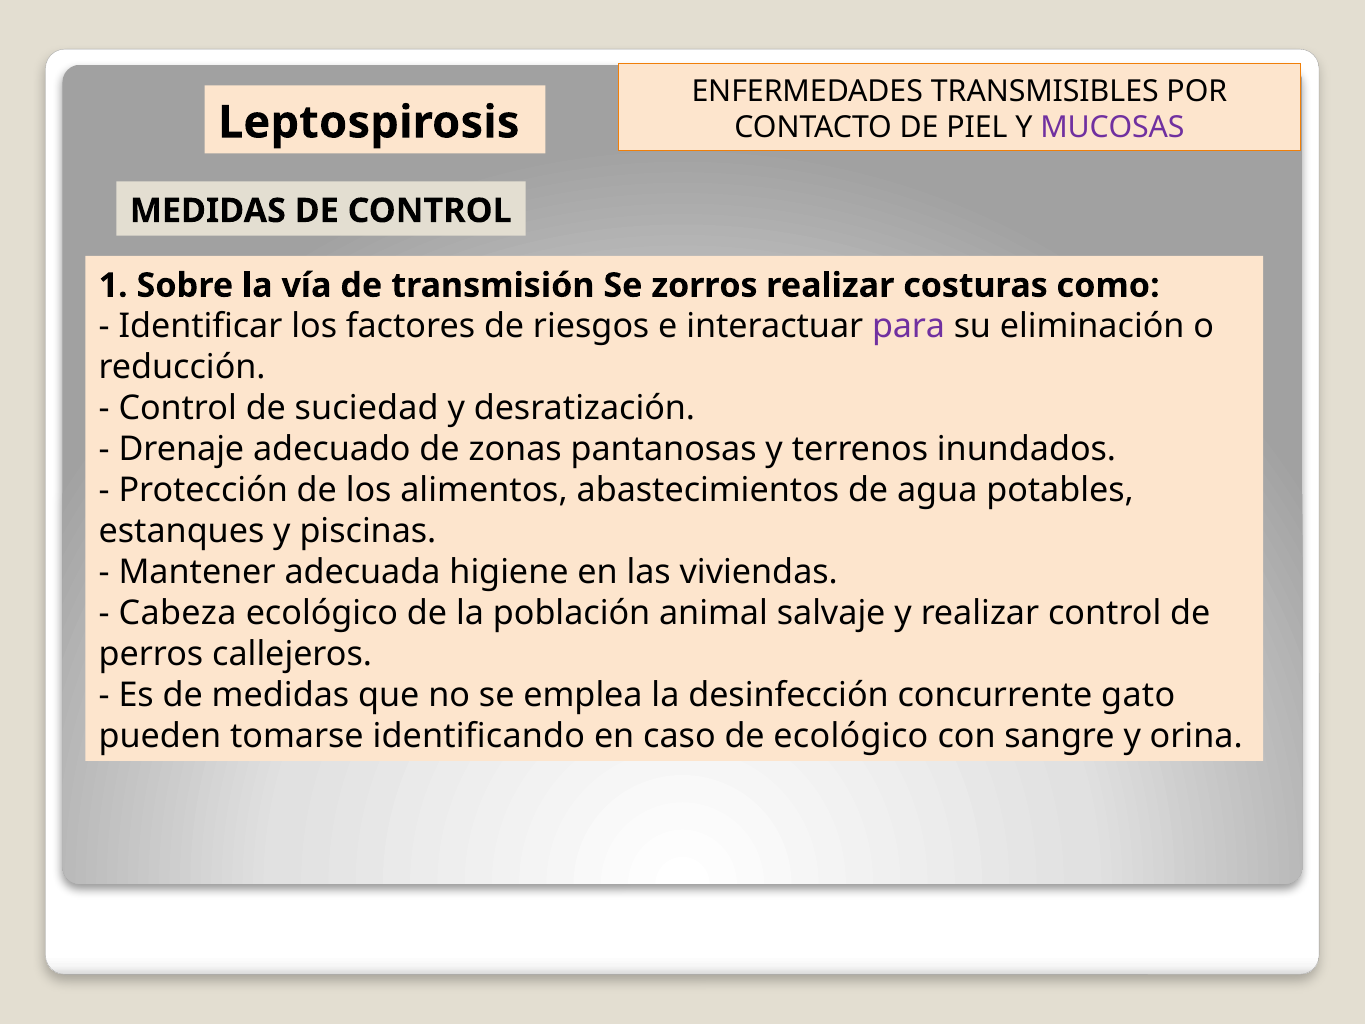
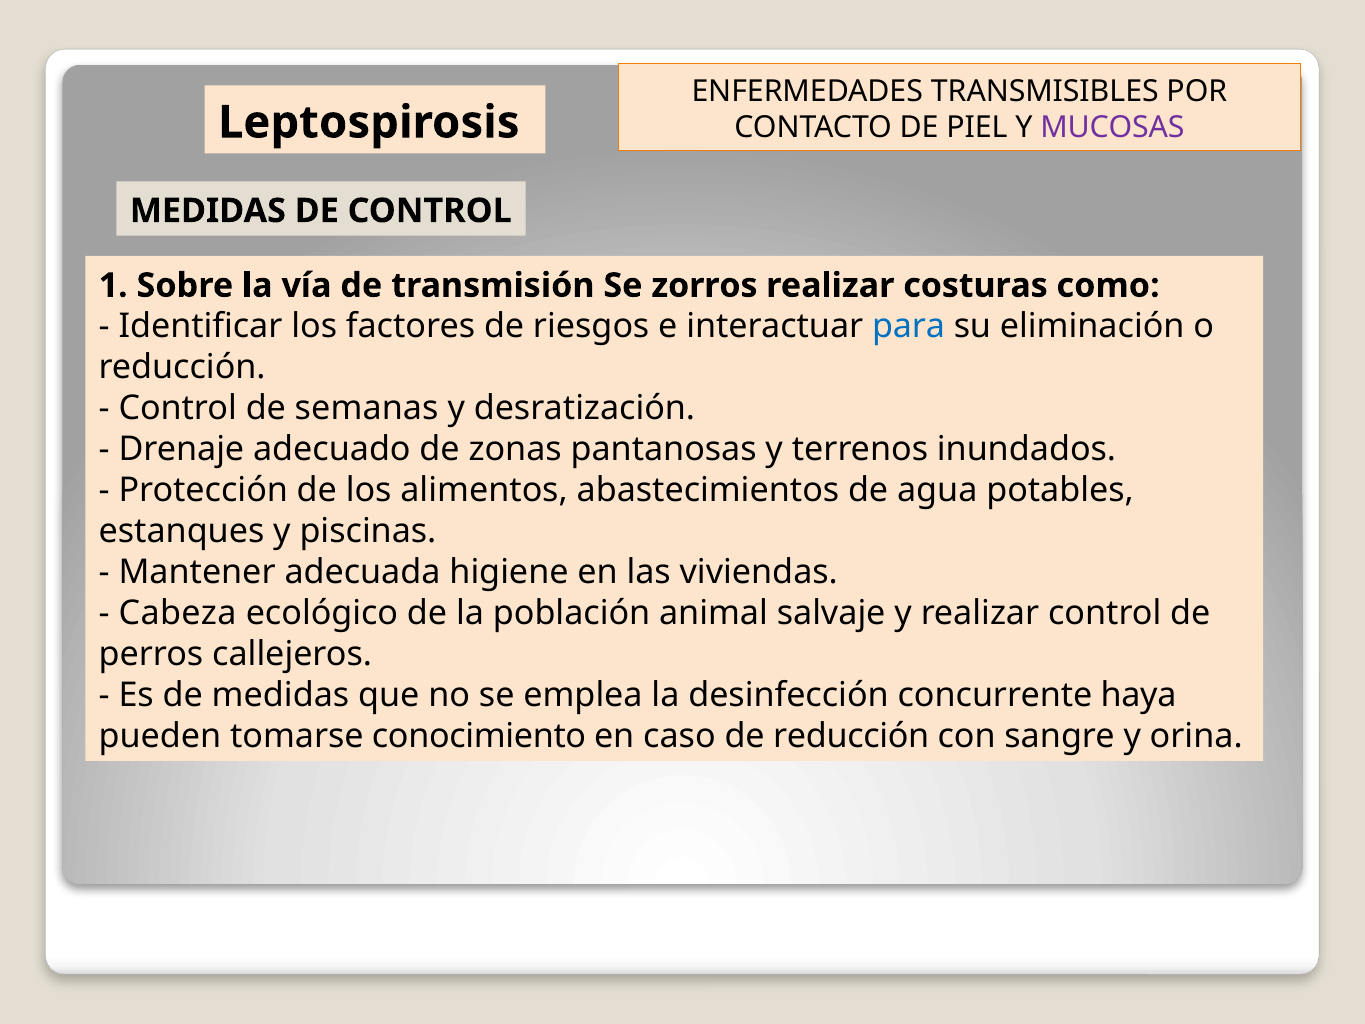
para colour: purple -> blue
suciedad: suciedad -> semanas
gato: gato -> haya
identificando: identificando -> conocimiento
de ecológico: ecológico -> reducción
